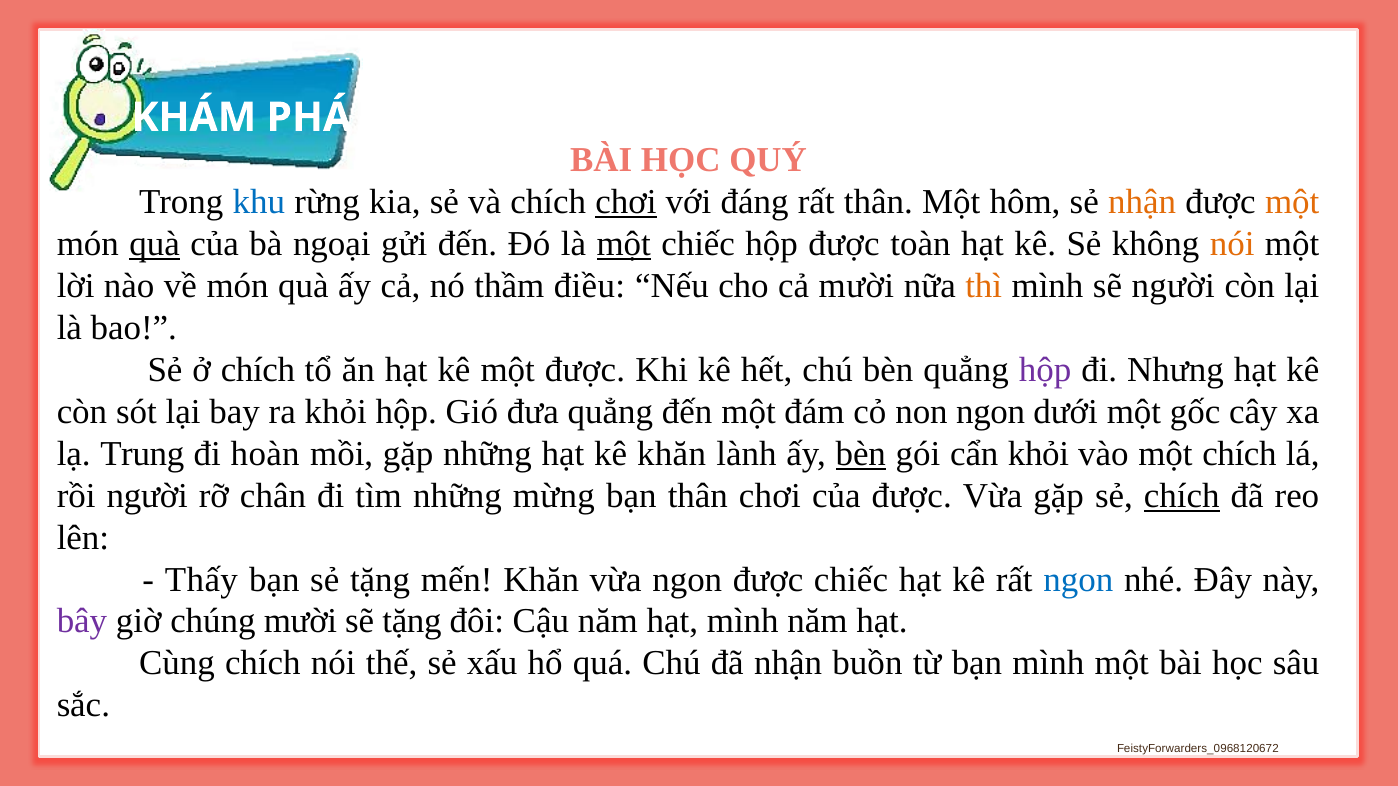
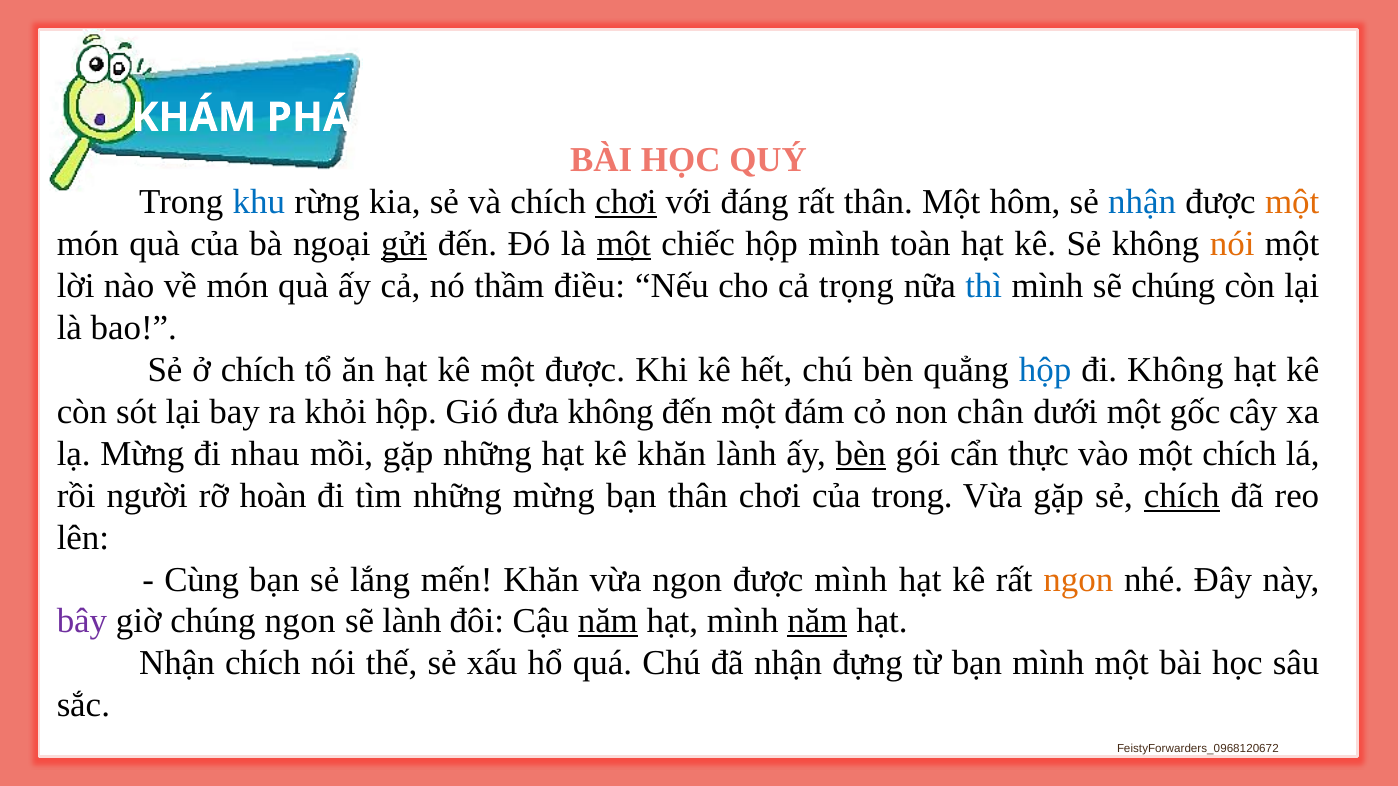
nhận at (1142, 202) colour: orange -> blue
quà at (155, 244) underline: present -> none
gửi underline: none -> present
hộp được: được -> mình
cả mười: mười -> trọng
thì colour: orange -> blue
sẽ người: người -> chúng
hộp at (1045, 370) colour: purple -> blue
đi Nhưng: Nhưng -> Không
đưa quẳng: quẳng -> không
non ngon: ngon -> chân
lạ Trung: Trung -> Mừng
hoàn: hoàn -> nhau
cẩn khỏi: khỏi -> thực
chân: chân -> hoàn
của được: được -> trong
Thấy: Thấy -> Cùng
sẻ tặng: tặng -> lắng
được chiếc: chiếc -> mình
ngon at (1078, 580) colour: blue -> orange
chúng mười: mười -> ngon
sẽ tặng: tặng -> lành
năm at (608, 622) underline: none -> present
năm at (817, 622) underline: none -> present
Cùng at (177, 664): Cùng -> Nhận
buồn: buồn -> đựng
